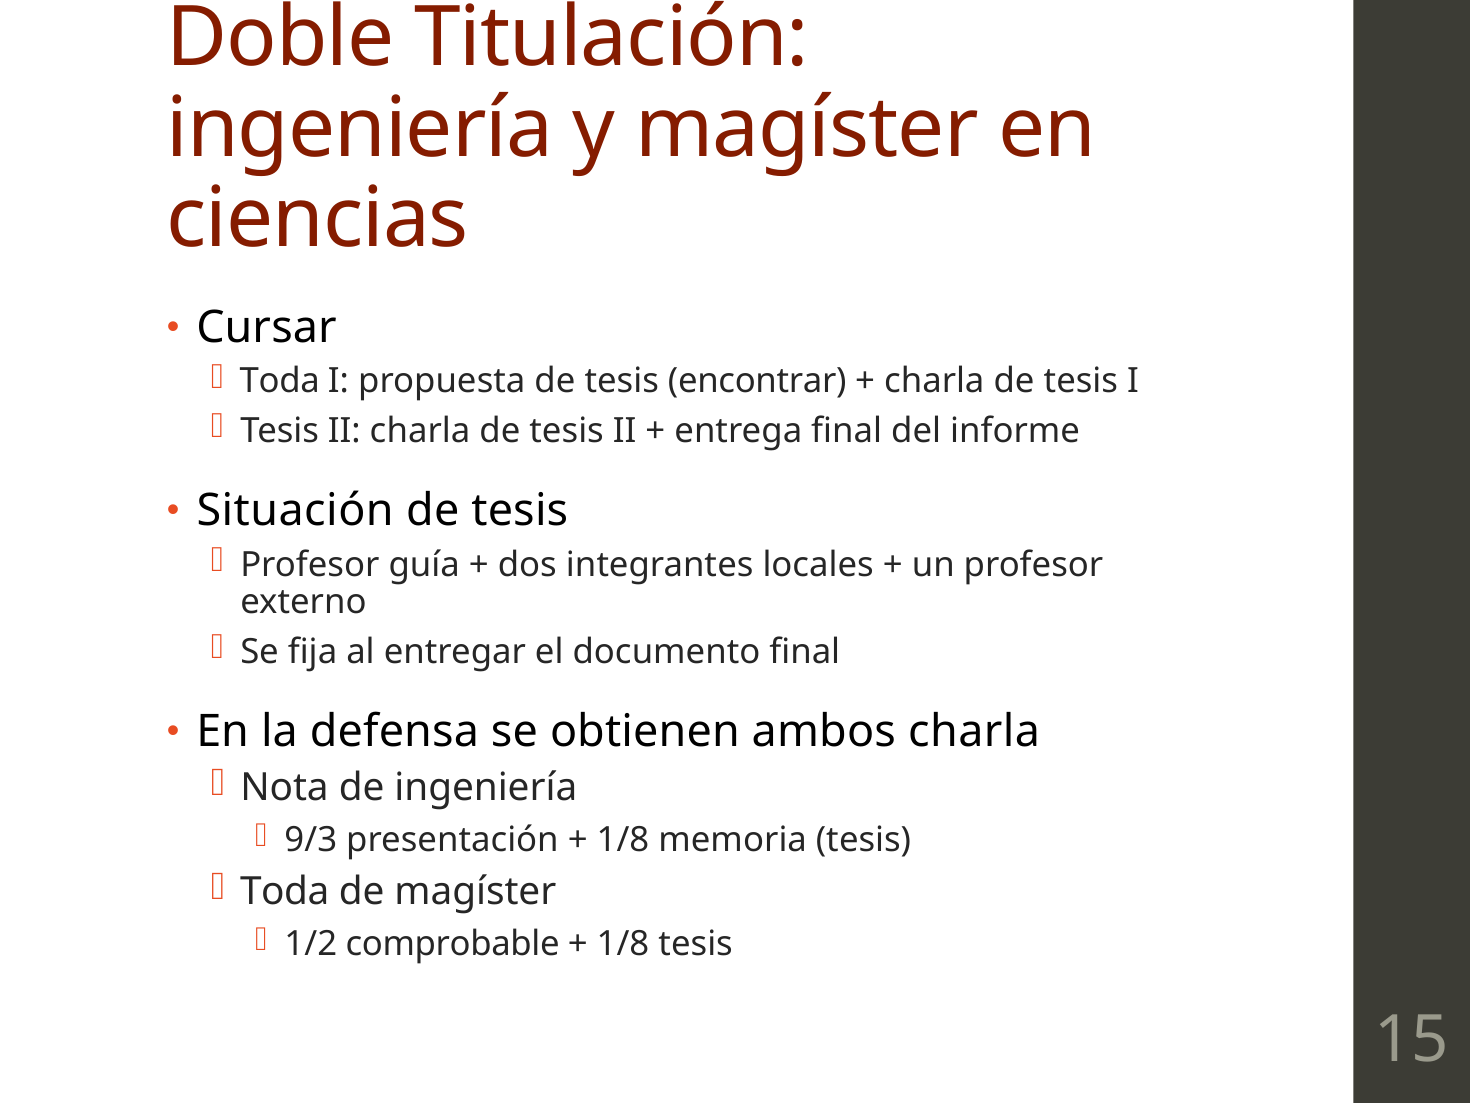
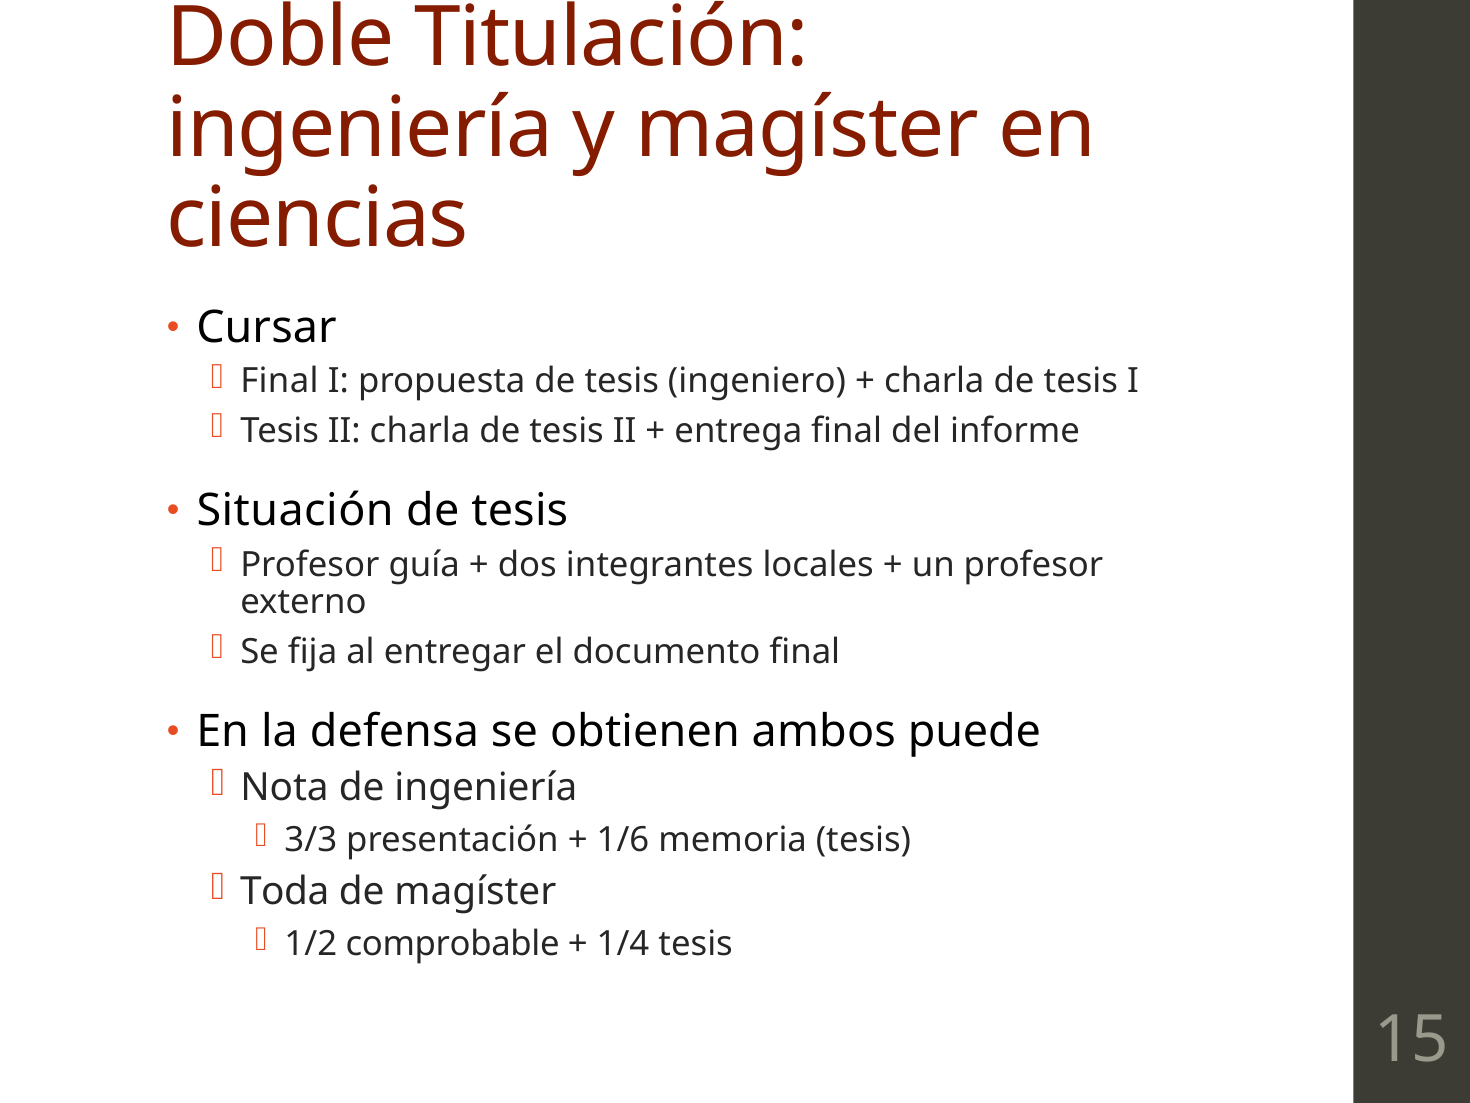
Toda at (280, 381): Toda -> Final
encontrar: encontrar -> ingeniero
ambos charla: charla -> puede
9/3: 9/3 -> 3/3
1/8 at (623, 840): 1/8 -> 1/6
1/8 at (623, 944): 1/8 -> 1/4
